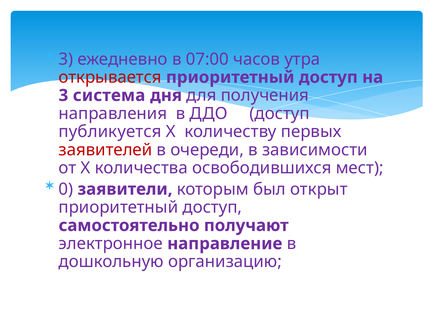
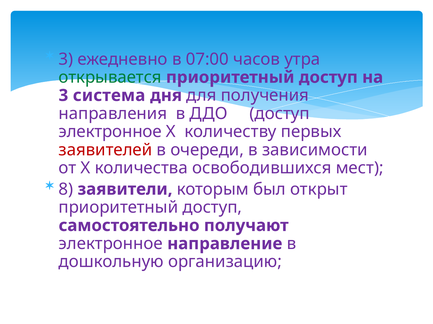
открывается colour: red -> green
публикуется at (110, 132): публикуется -> электронное
0: 0 -> 8
